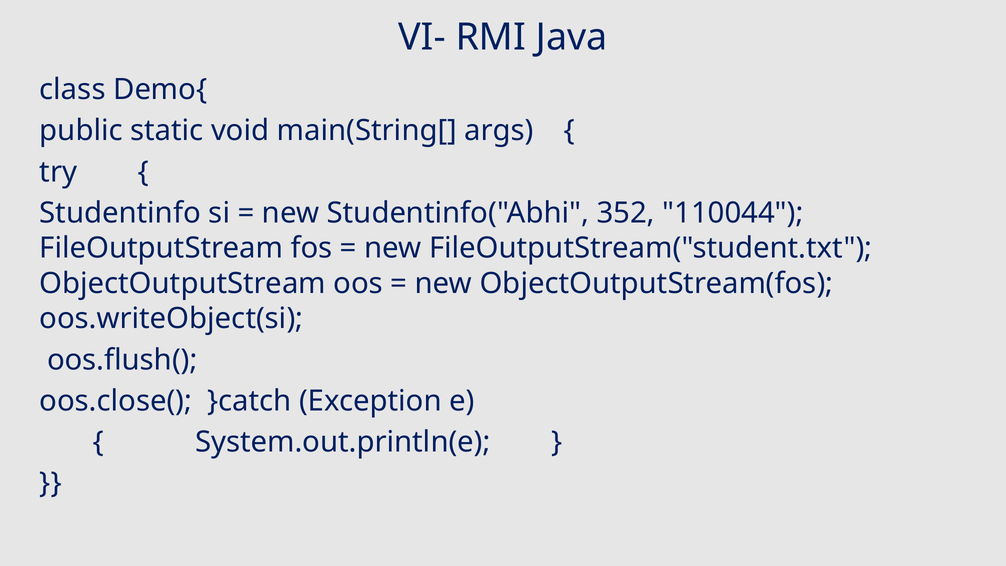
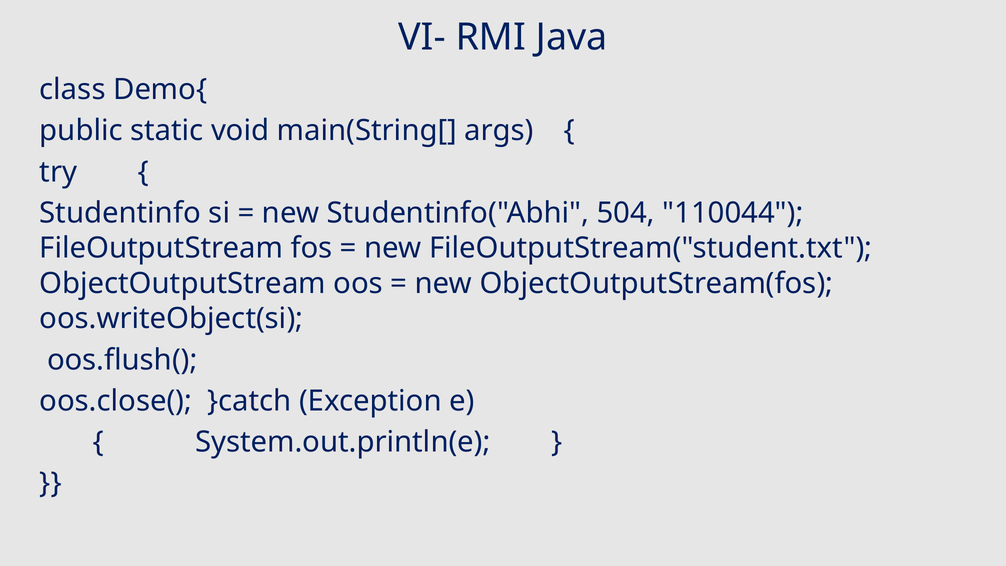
352: 352 -> 504
